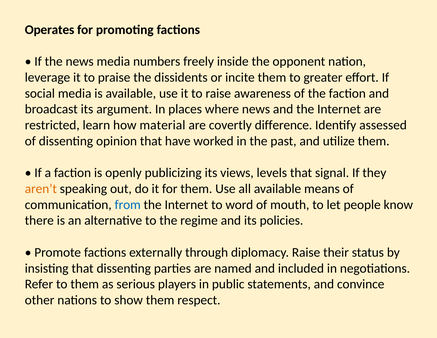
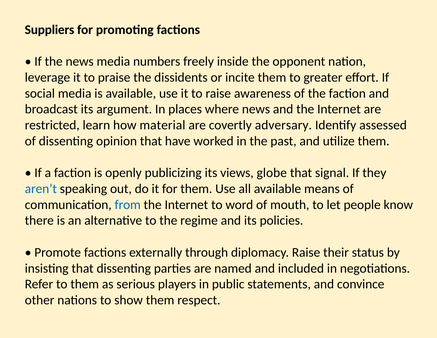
Operates: Operates -> Suppliers
difference: difference -> adversary
levels: levels -> globe
aren’t colour: orange -> blue
